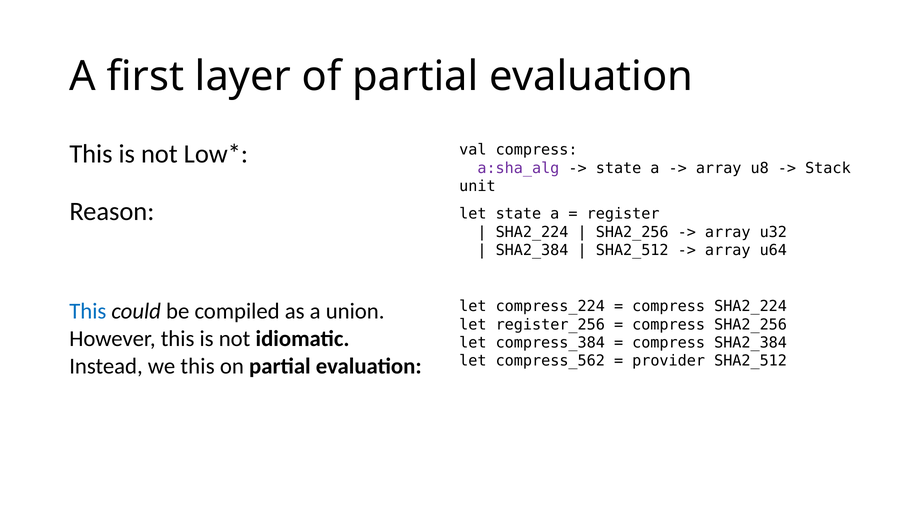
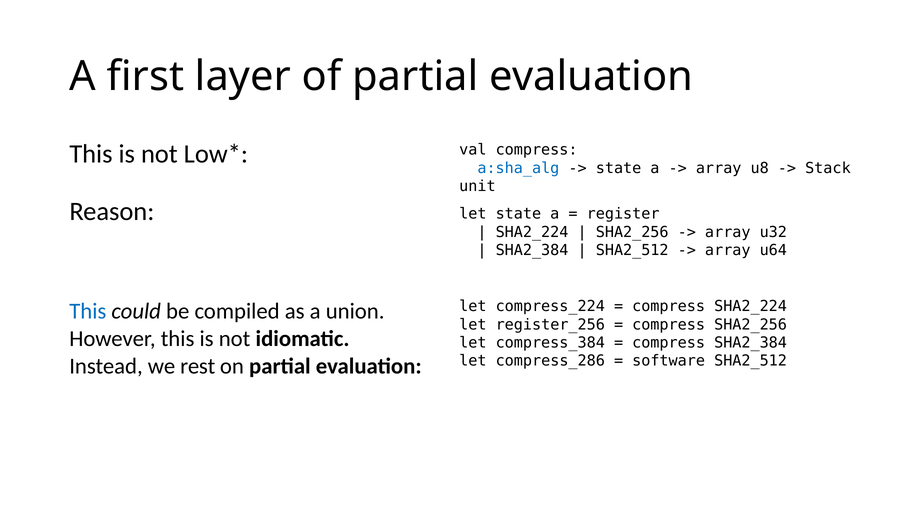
a:sha_alg colour: purple -> blue
compress_562: compress_562 -> compress_286
provider: provider -> software
we this: this -> rest
